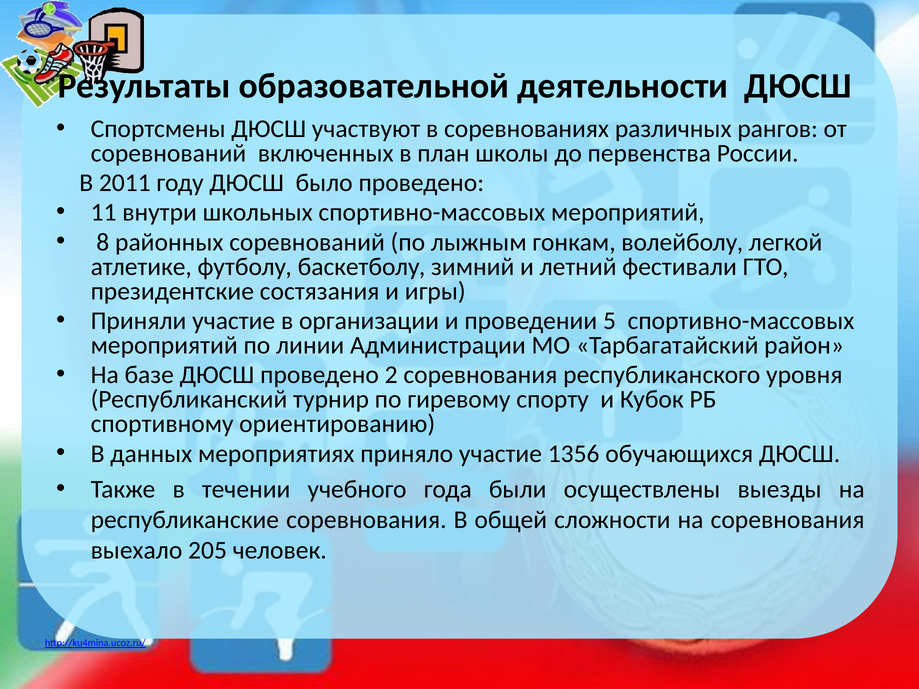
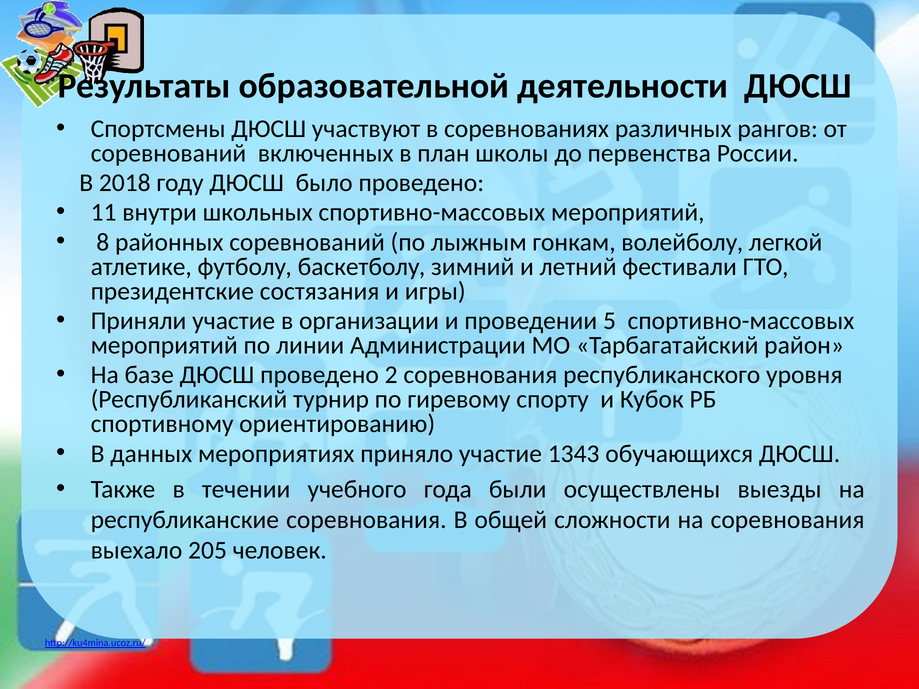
2011: 2011 -> 2018
1356: 1356 -> 1343
